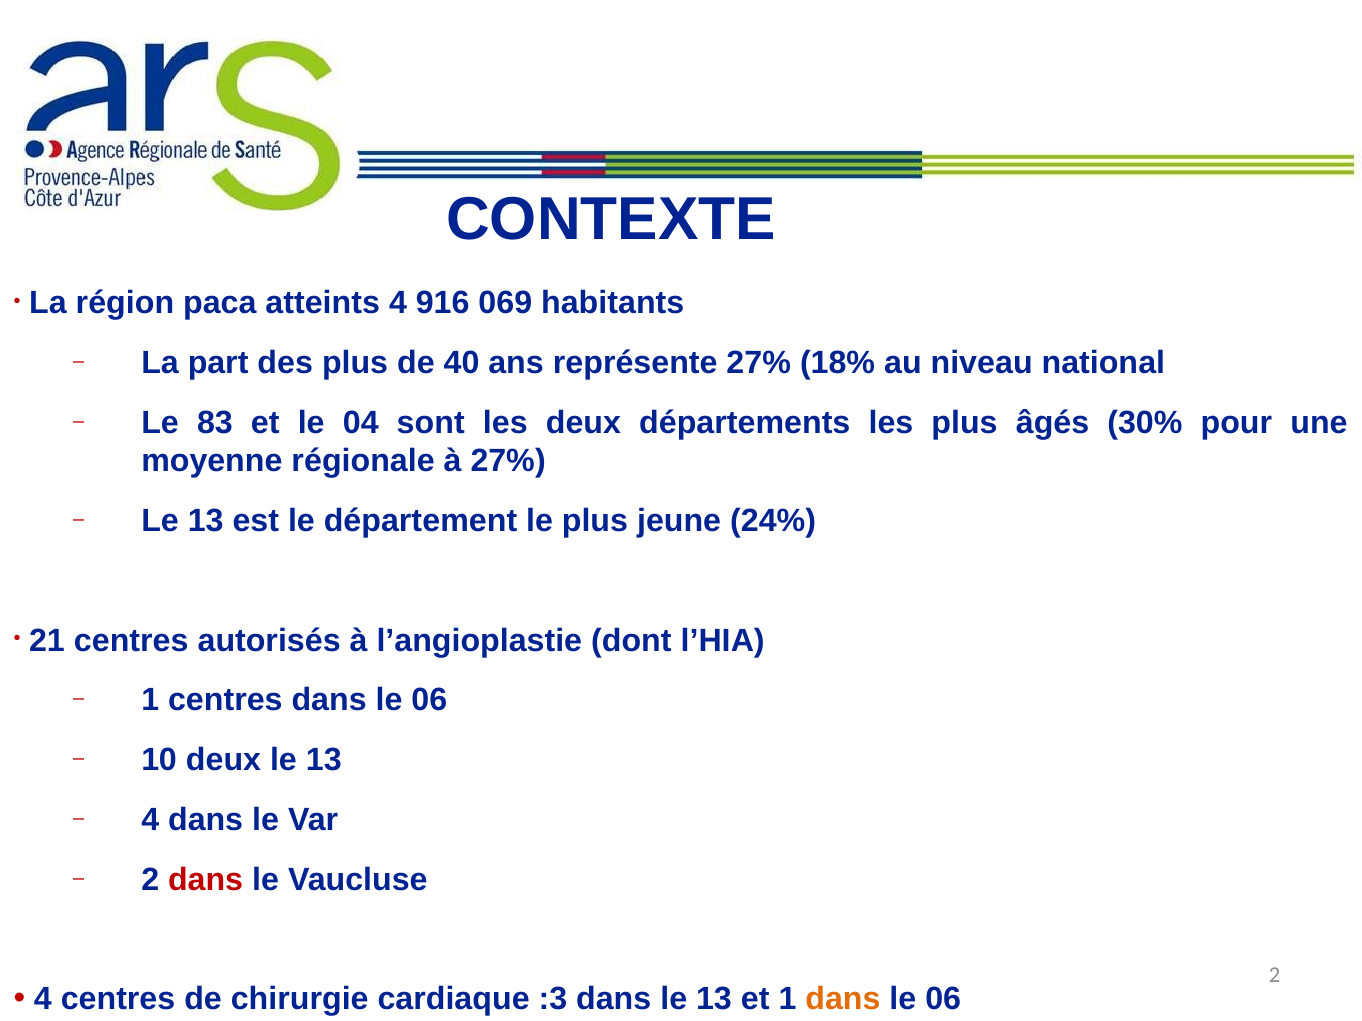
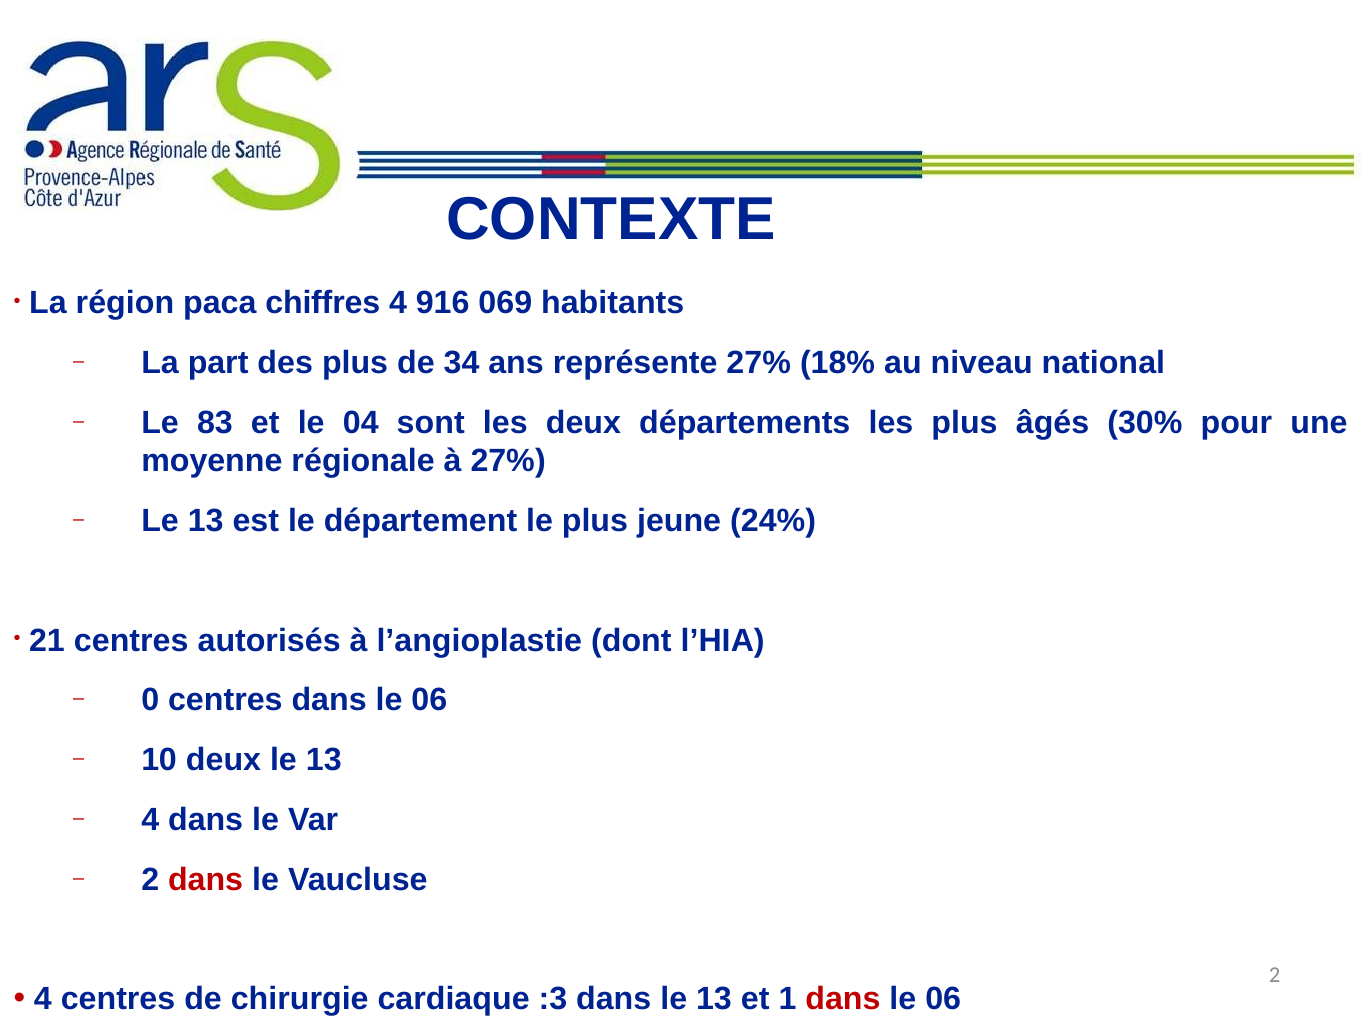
atteints: atteints -> chiffres
40: 40 -> 34
1 at (150, 701): 1 -> 0
dans at (843, 999) colour: orange -> red
